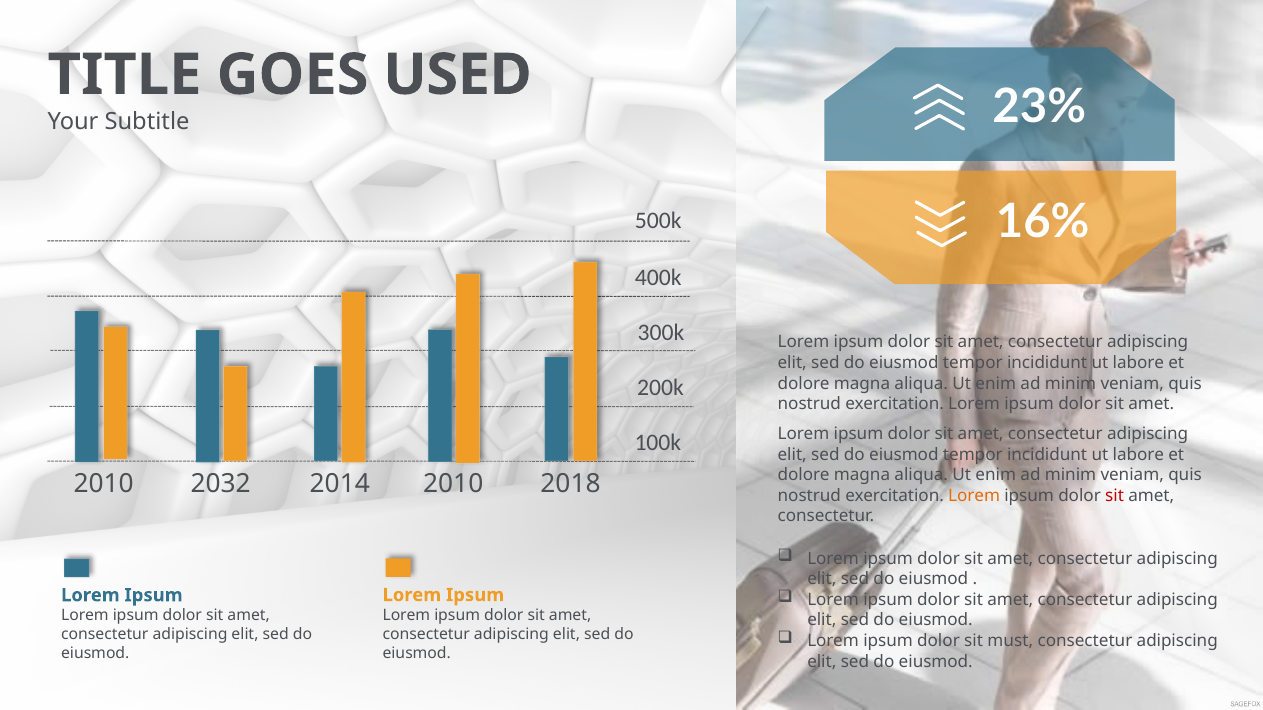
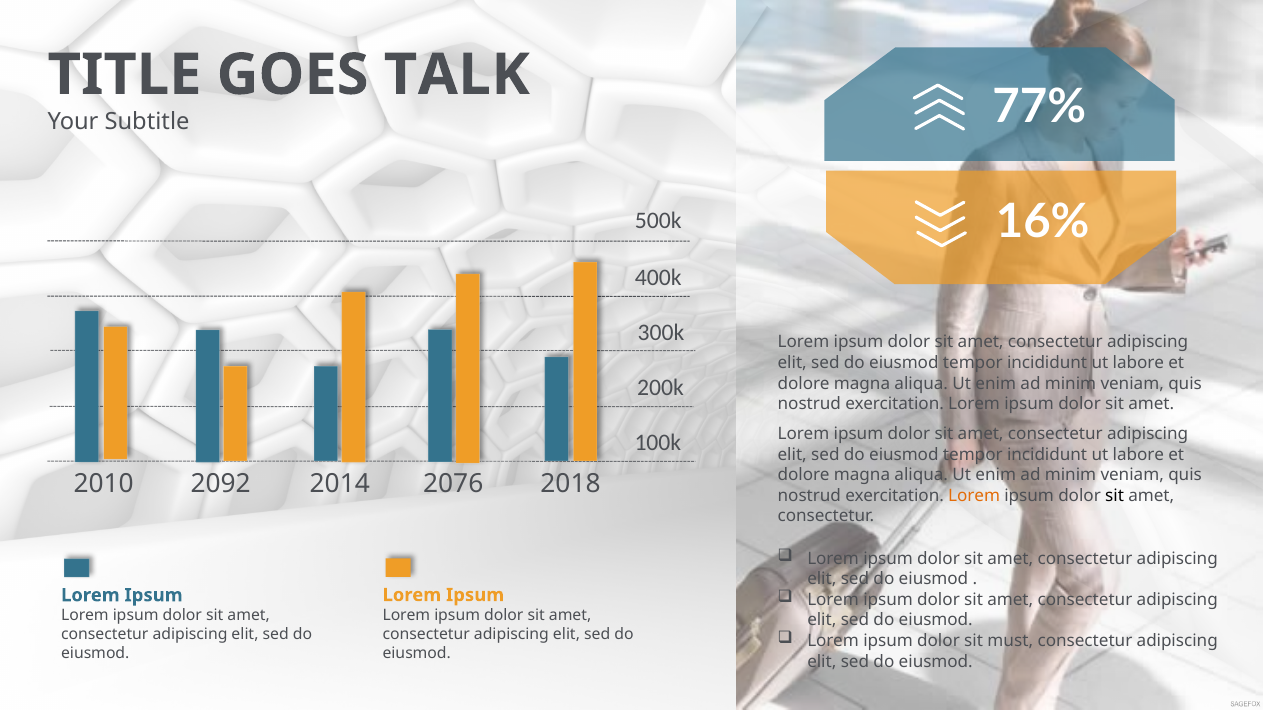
USED: USED -> TALK
23%: 23% -> 77%
2032: 2032 -> 2092
2014 2010: 2010 -> 2076
sit at (1115, 496) colour: red -> black
